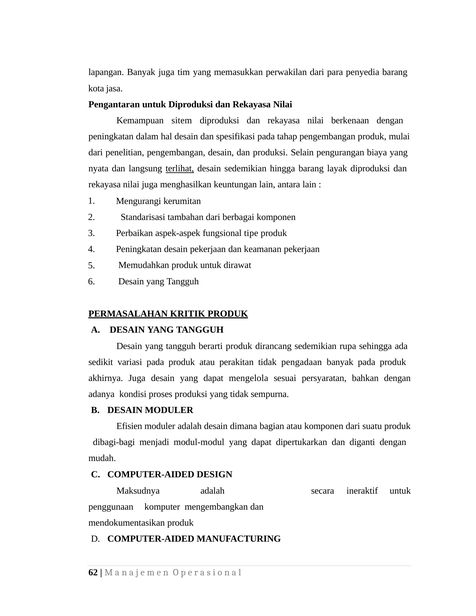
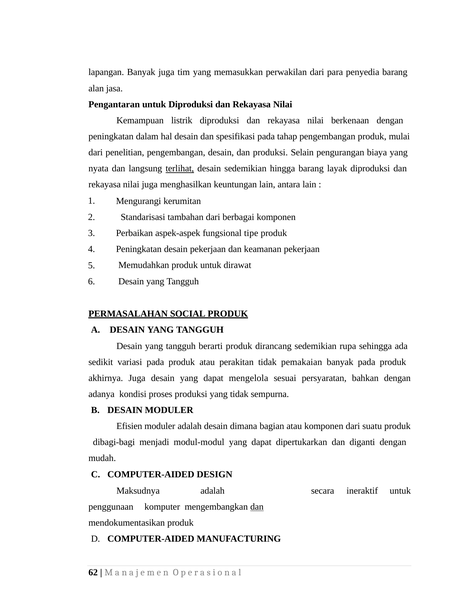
kota: kota -> alan
sitem: sitem -> listrik
KRITIK: KRITIK -> SOCIAL
pengadaan: pengadaan -> pemakaian
dan at (257, 507) underline: none -> present
